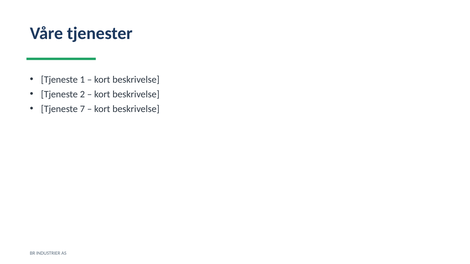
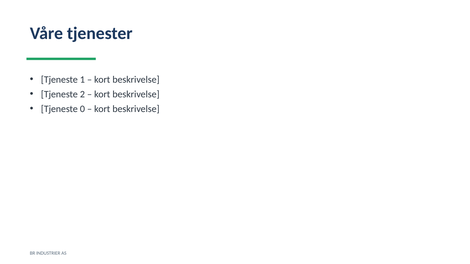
7: 7 -> 0
